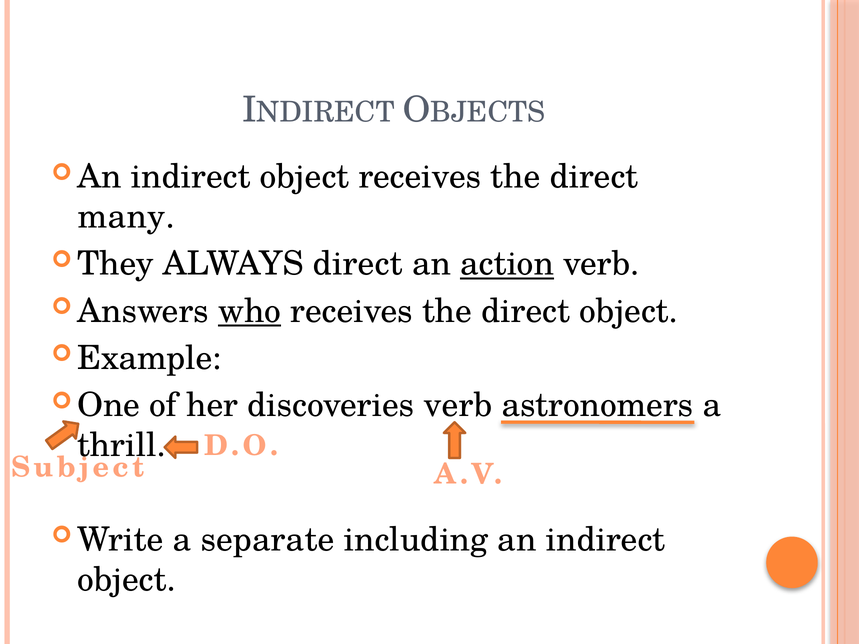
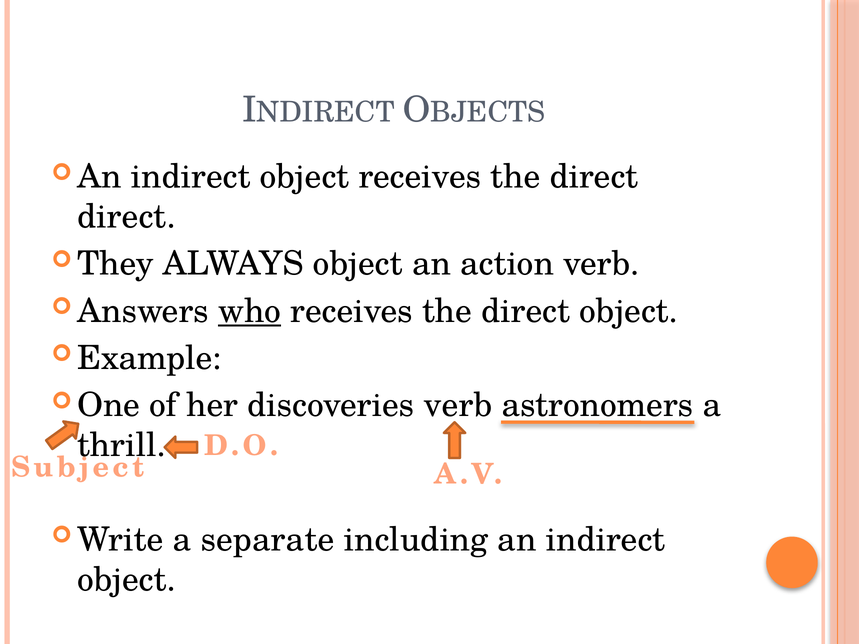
many at (126, 217): many -> direct
ALWAYS direct: direct -> object
action underline: present -> none
